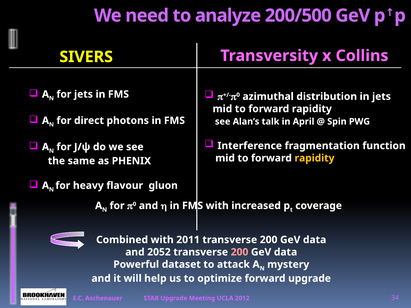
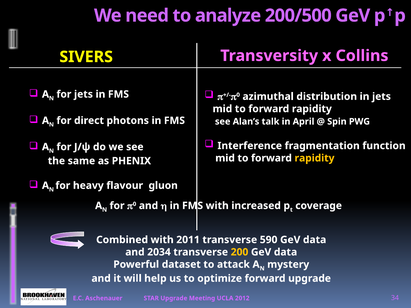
2011 transverse 200: 200 -> 590
2052: 2052 -> 2034
200 at (240, 252) colour: pink -> yellow
